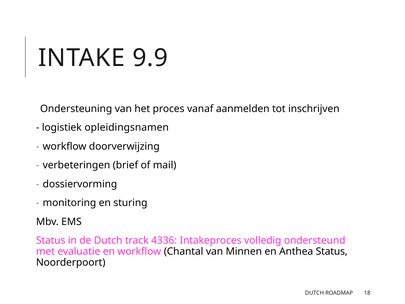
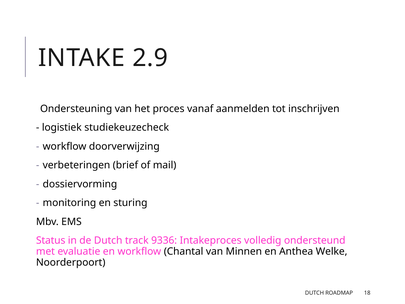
9.9: 9.9 -> 2.9
opleidingsnamen: opleidingsnamen -> studiekeuzecheck
4336: 4336 -> 9336
Anthea Status: Status -> Welke
